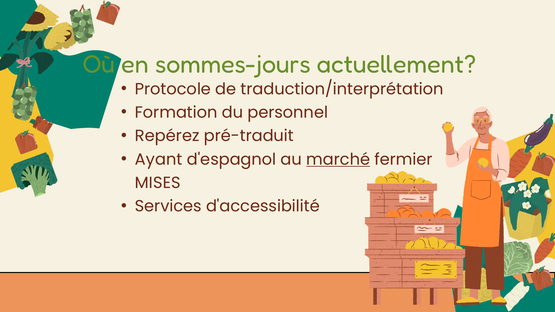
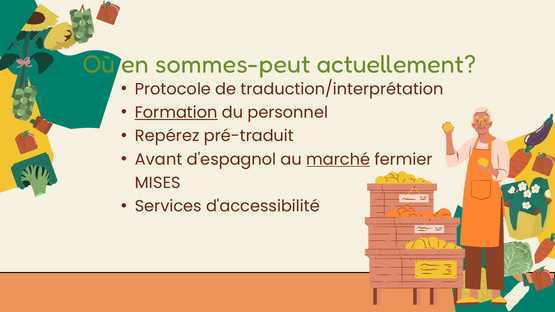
sommes-jours: sommes-jours -> sommes-peut
Formation underline: none -> present
Ayant: Ayant -> Avant
